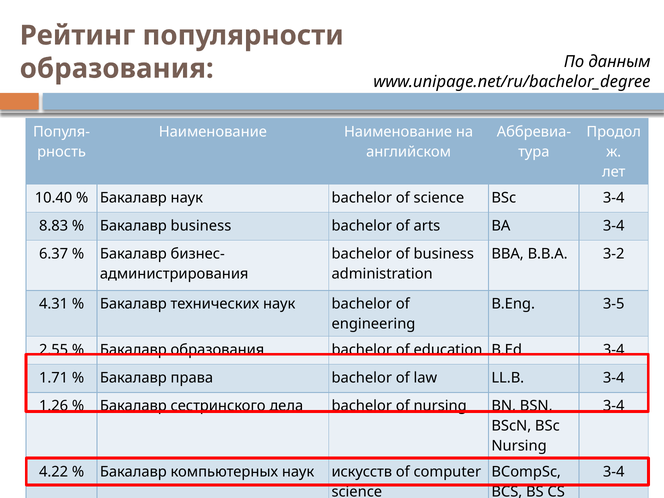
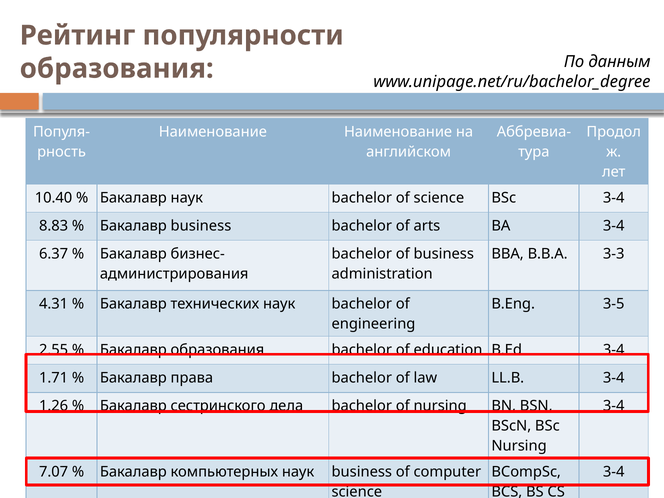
3-2: 3-2 -> 3-3
4.22: 4.22 -> 7.07
наук искусств: искусств -> business
